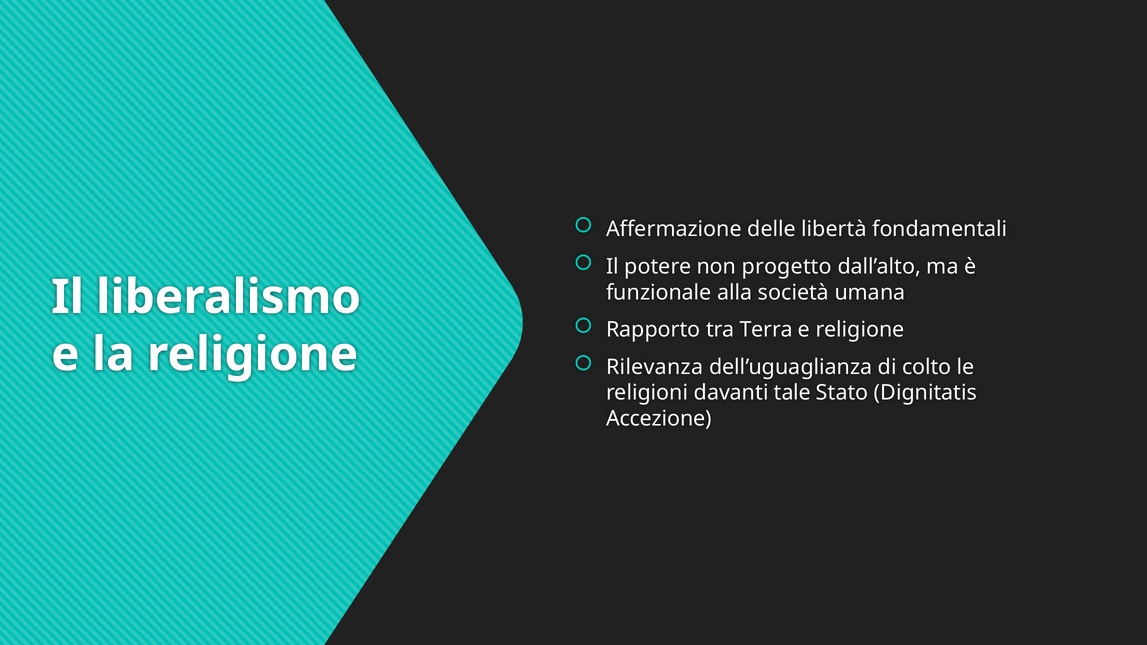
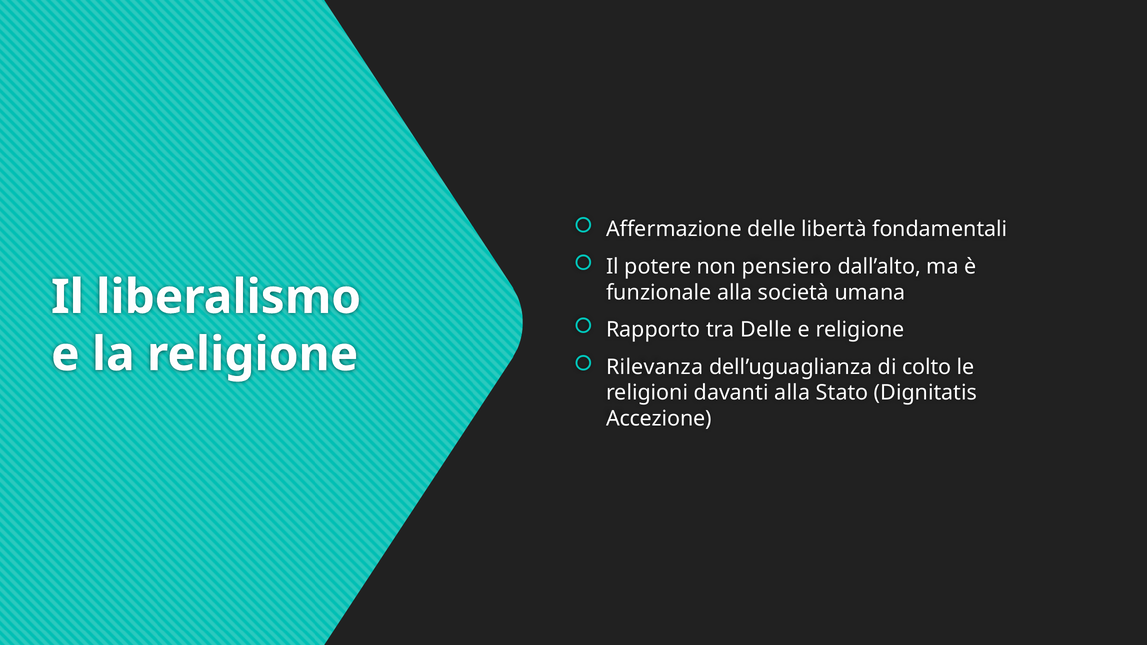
progetto: progetto -> pensiero
tra Terra: Terra -> Delle
davanti tale: tale -> alla
